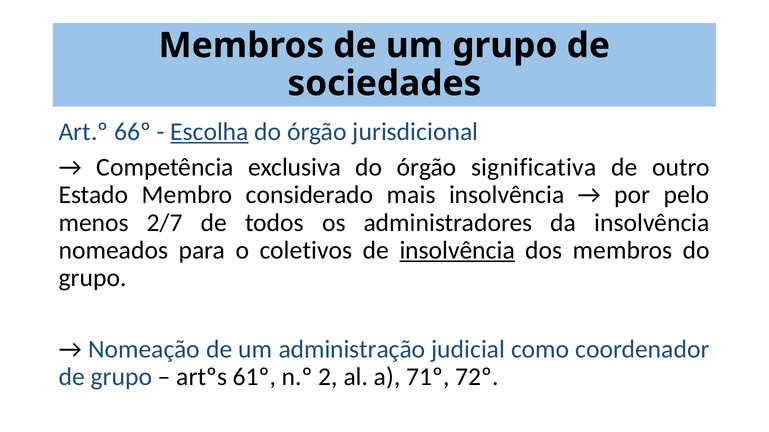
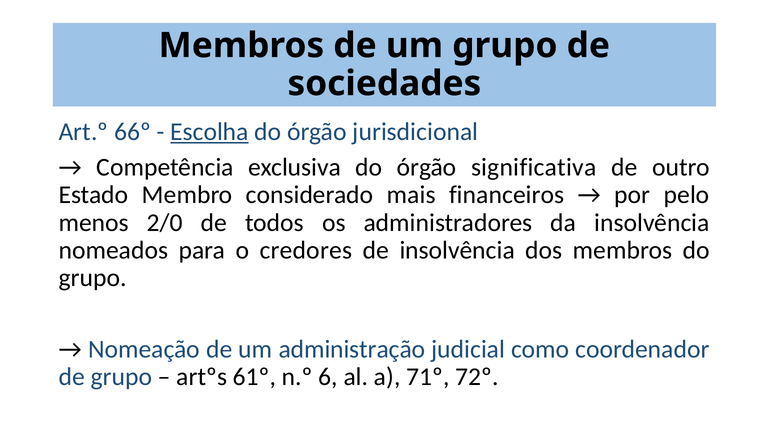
mais insolvência: insolvência -> financeiros
2/7: 2/7 -> 2/0
coletivos: coletivos -> credores
insolvência at (457, 251) underline: present -> none
2: 2 -> 6
